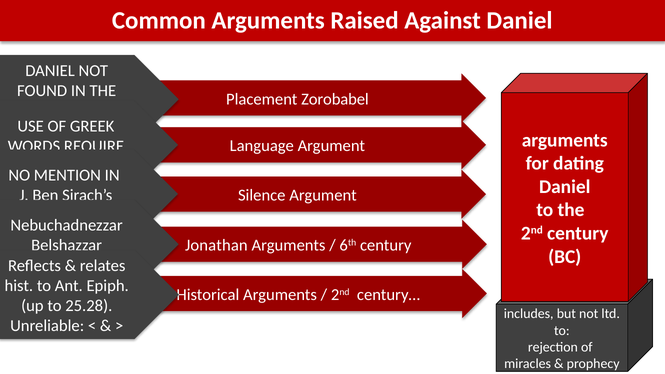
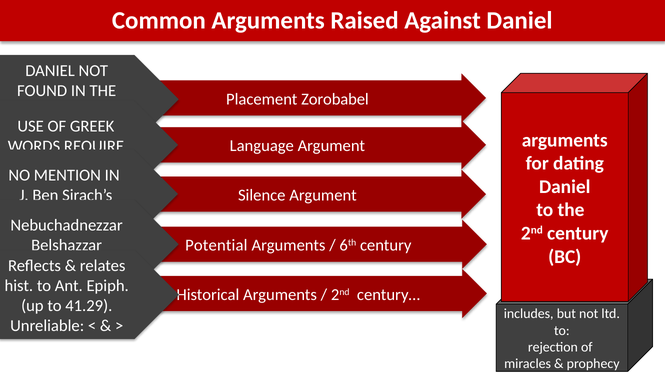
Jonathan: Jonathan -> Potential
25.28: 25.28 -> 41.29
